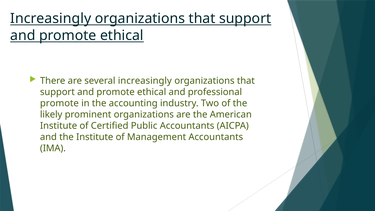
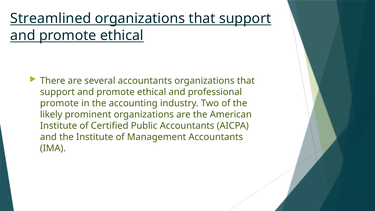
Increasingly at (51, 19): Increasingly -> Streamlined
several increasingly: increasingly -> accountants
